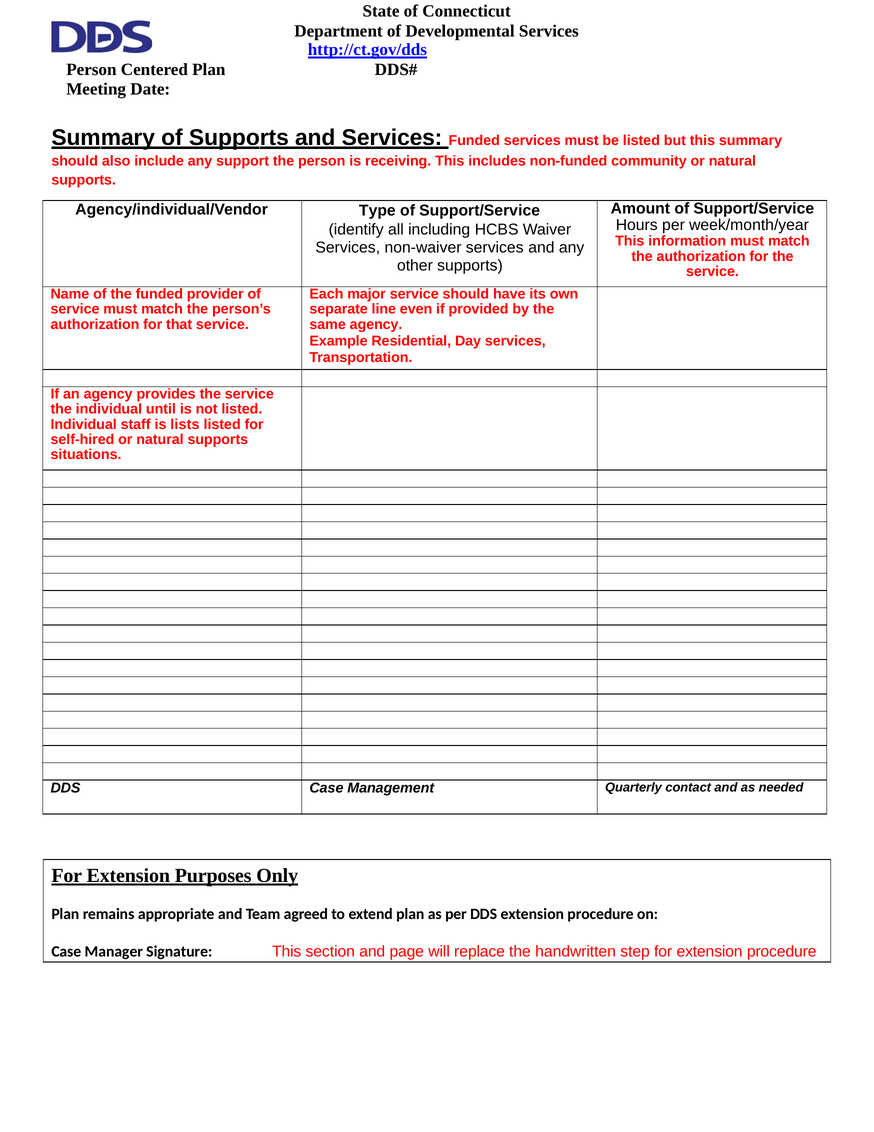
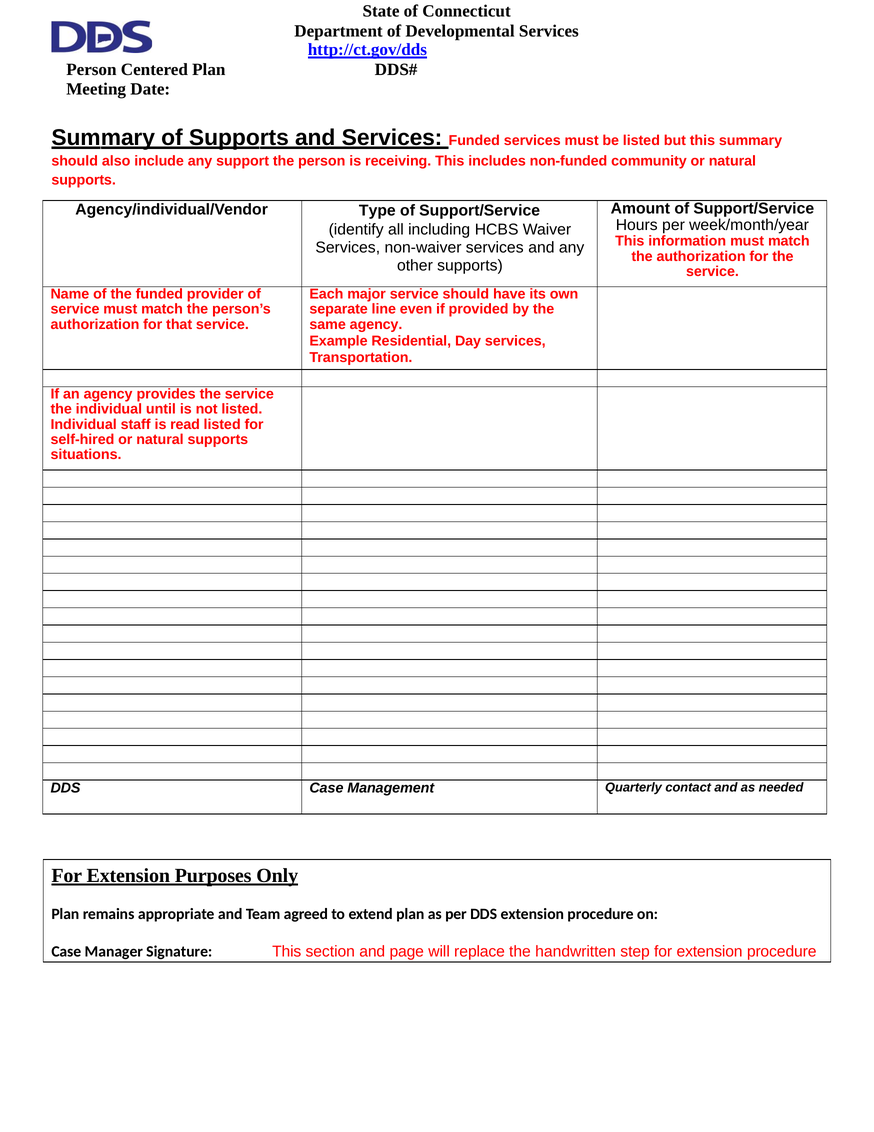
lists: lists -> read
